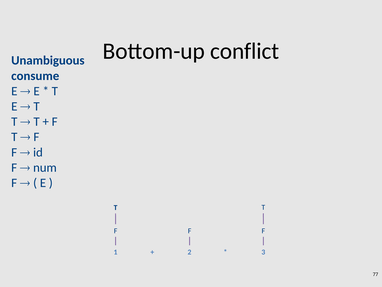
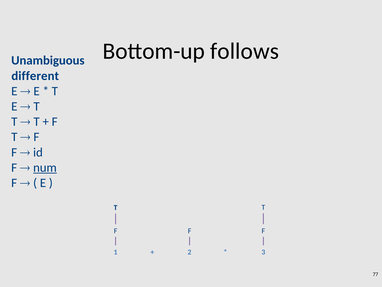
conflict: conflict -> follows
consume: consume -> different
num underline: none -> present
